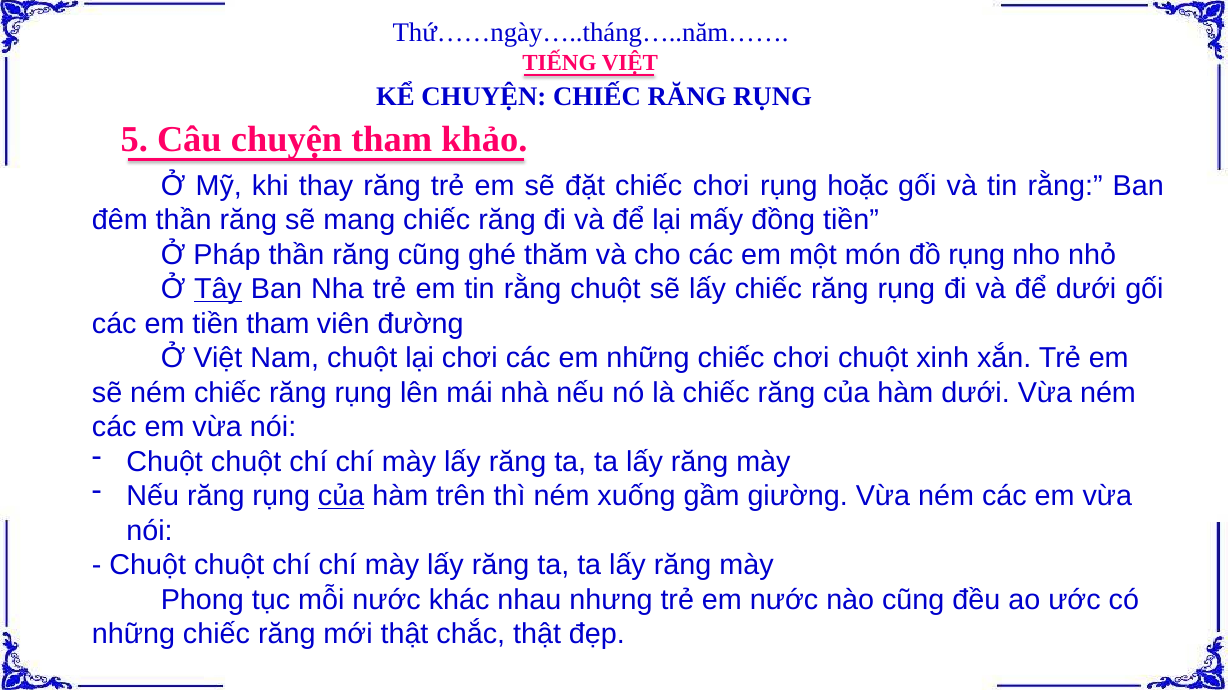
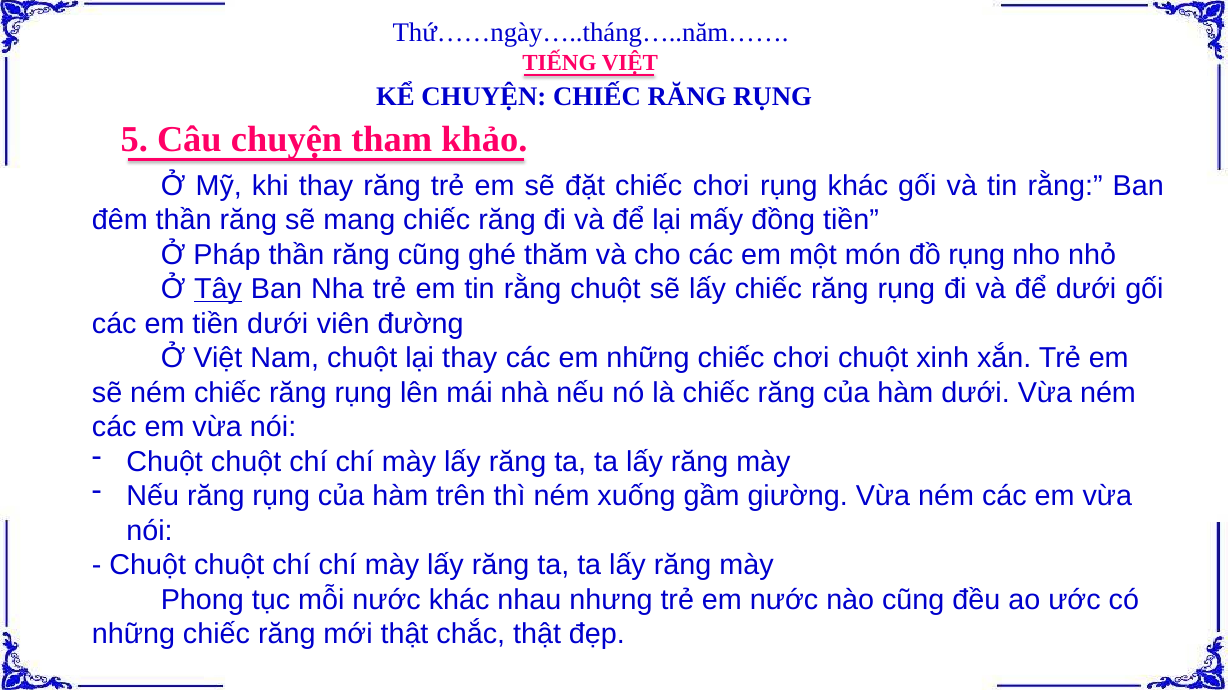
rụng hoặc: hoặc -> khác
tiền tham: tham -> dưới
lại chơi: chơi -> thay
của at (341, 496) underline: present -> none
